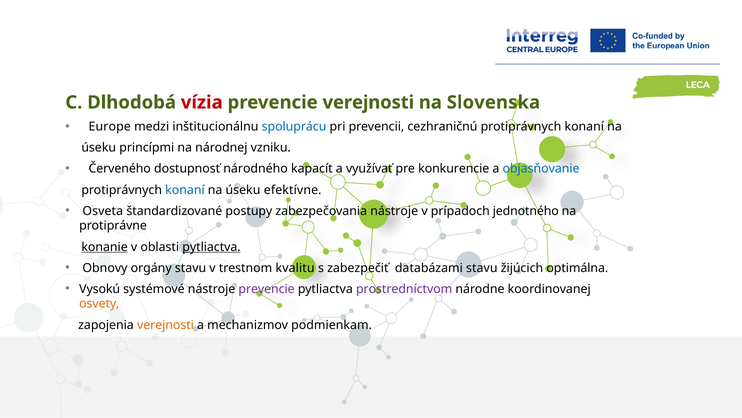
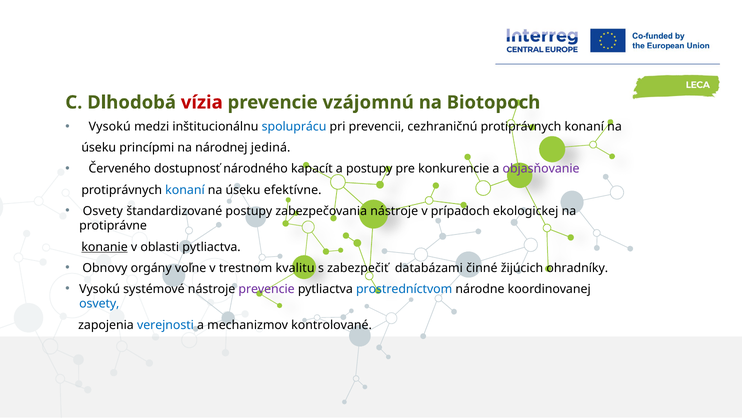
prevencie verejnosti: verejnosti -> vzájomnú
Slovenska: Slovenska -> Biotopoch
Europe at (110, 127): Europe -> Vysokú
vzniku: vzniku -> jediná
a využívať: využívať -> postupy
objasňovanie colour: blue -> purple
Osveta at (103, 211): Osveta -> Osvety
jednotného: jednotného -> ekologickej
pytliactva at (212, 247) underline: present -> none
orgány stavu: stavu -> voľne
databázami stavu: stavu -> činné
optimálna: optimálna -> ohradníky
prostredníctvom colour: purple -> blue
osvety at (99, 303) colour: orange -> blue
verejnosti at (165, 325) colour: orange -> blue
podmienkam: podmienkam -> kontrolované
